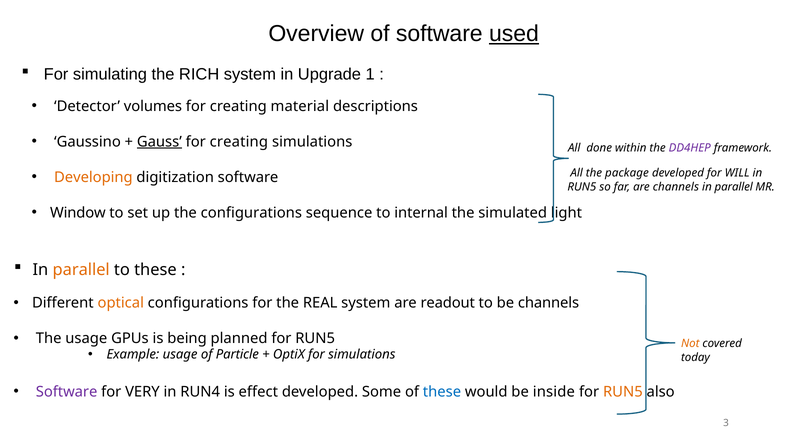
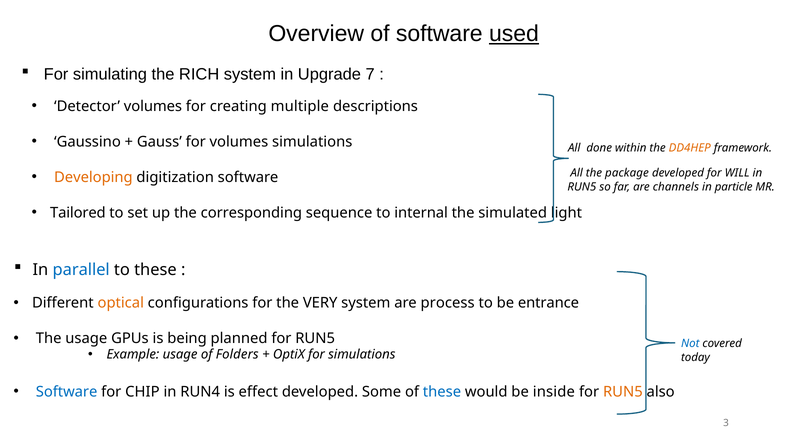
1: 1 -> 7
material: material -> multiple
Gauss underline: present -> none
creating at (239, 142): creating -> volumes
DD4HEP colour: purple -> orange
parallel at (734, 187): parallel -> particle
Window: Window -> Tailored
the configurations: configurations -> corresponding
parallel at (81, 270) colour: orange -> blue
REAL: REAL -> VERY
readout: readout -> process
be channels: channels -> entrance
Not colour: orange -> blue
Particle: Particle -> Folders
Software at (67, 392) colour: purple -> blue
VERY: VERY -> CHIP
